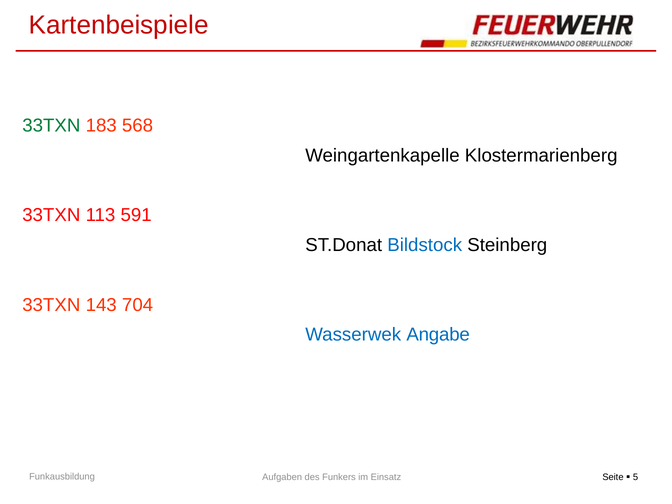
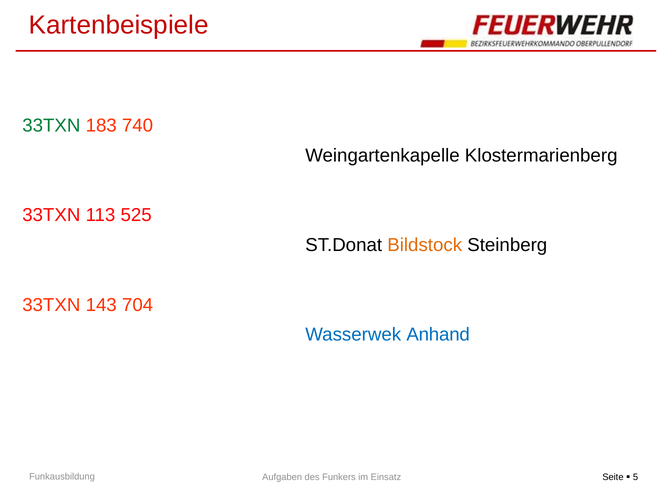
568: 568 -> 740
591: 591 -> 525
Bildstock colour: blue -> orange
Angabe: Angabe -> Anhand
